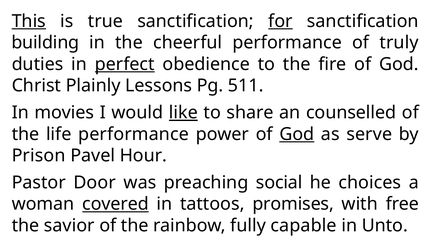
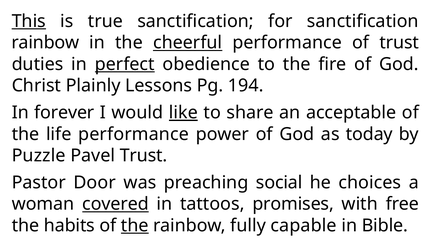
for underline: present -> none
building at (45, 43): building -> rainbow
cheerful underline: none -> present
of truly: truly -> trust
511: 511 -> 194
movies: movies -> forever
counselled: counselled -> acceptable
God at (297, 134) underline: present -> none
serve: serve -> today
Prison: Prison -> Puzzle
Pavel Hour: Hour -> Trust
savior: savior -> habits
the at (135, 225) underline: none -> present
Unto: Unto -> Bible
